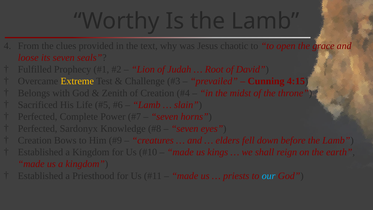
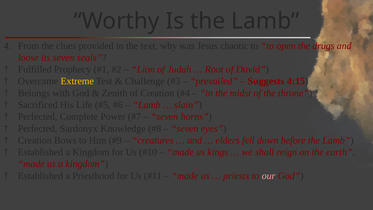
grace: grace -> drugs
Cunning: Cunning -> Suggests
our colour: light blue -> pink
